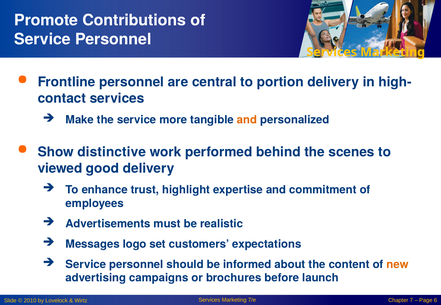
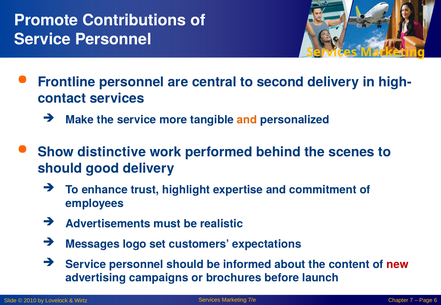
portion: portion -> second
viewed at (60, 168): viewed -> should
new colour: orange -> red
